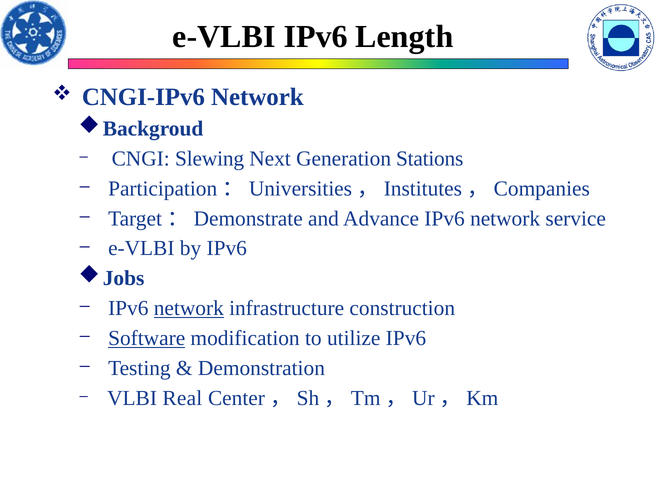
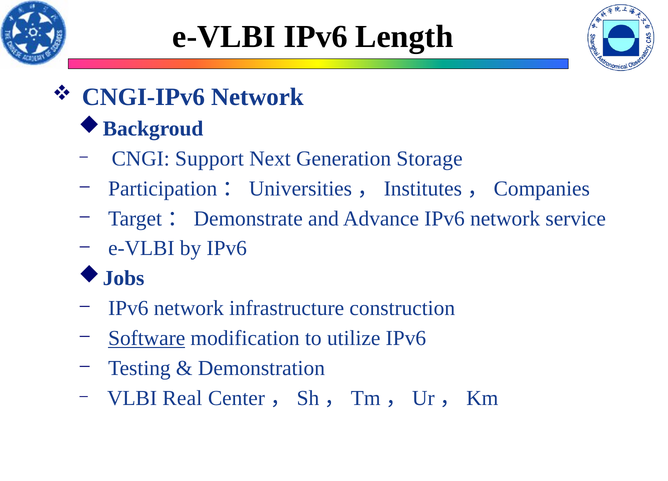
Slewing: Slewing -> Support
Stations: Stations -> Storage
network at (189, 308) underline: present -> none
